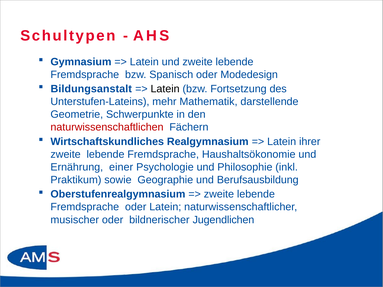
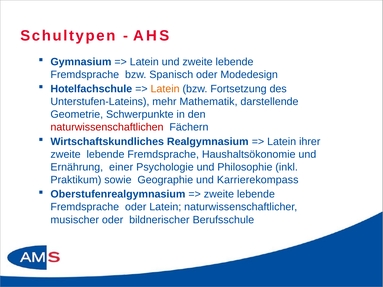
Bildungsanstalt: Bildungsanstalt -> Hotelfachschule
Latein at (165, 89) colour: black -> orange
Berufsausbildung: Berufsausbildung -> Karrierekompass
Jugendlichen: Jugendlichen -> Berufsschule
